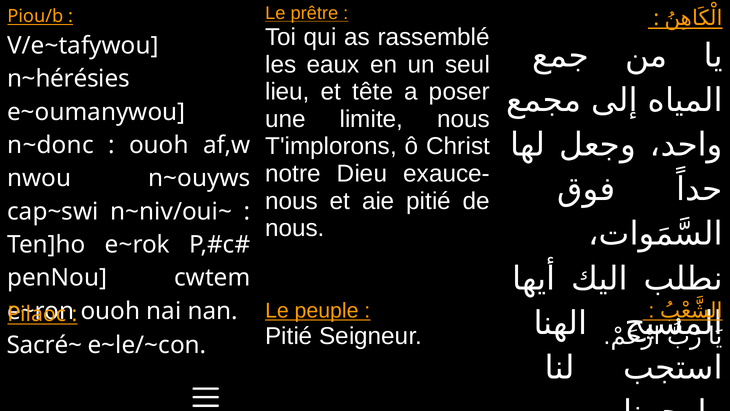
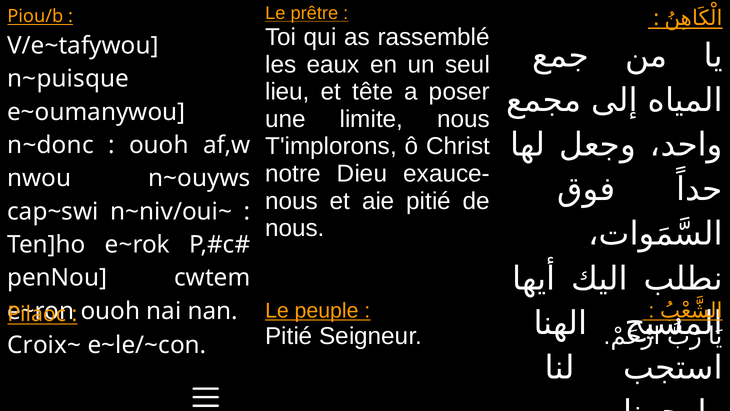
n~hérésies: n~hérésies -> n~puisque
Sacré~: Sacré~ -> Croix~
